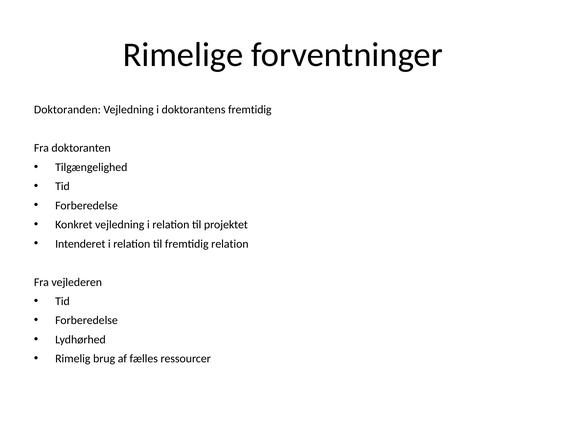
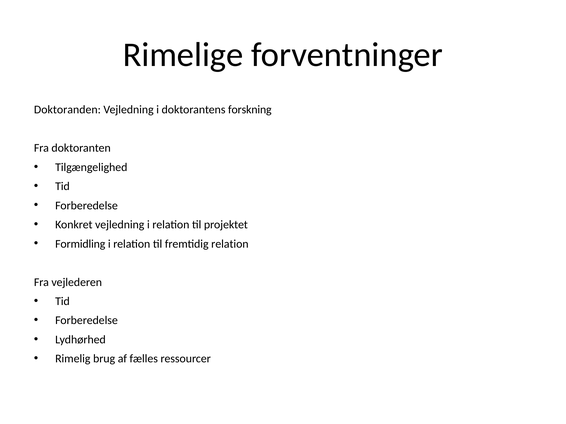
doktorantens fremtidig: fremtidig -> forskning
Intenderet: Intenderet -> Formidling
